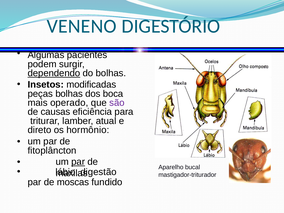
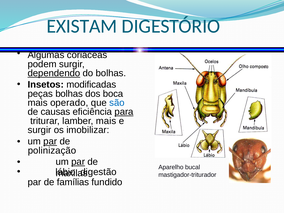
VENENO: VENENO -> EXISTAM
pacientes: pacientes -> coriáceas
são colour: purple -> blue
para underline: none -> present
lamber atual: atual -> mais
direto at (39, 130): direto -> surgir
hormônio: hormônio -> imobilizar
par at (50, 141) underline: none -> present
fitoplâncton: fitoplâncton -> polinização
moscas: moscas -> famílias
